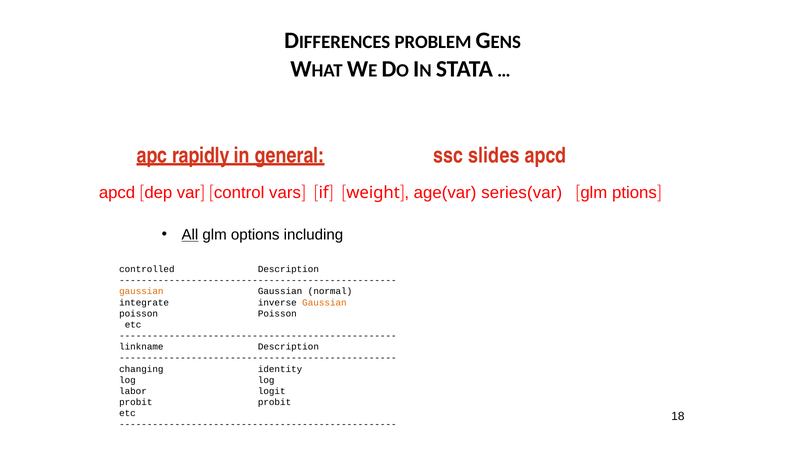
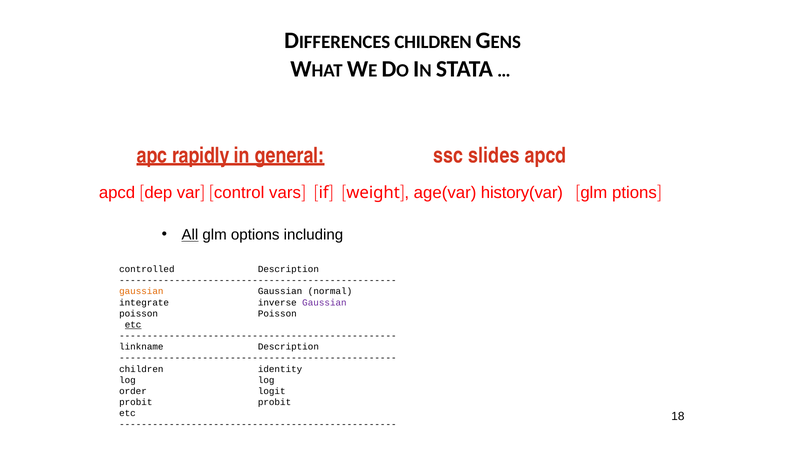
PROBLEM at (433, 42): PROBLEM -> CHILDREN
series(var: series(var -> history(var
Gaussian at (324, 302) colour: orange -> purple
etc at (133, 325) underline: none -> present
changing at (141, 369): changing -> children
labor: labor -> order
